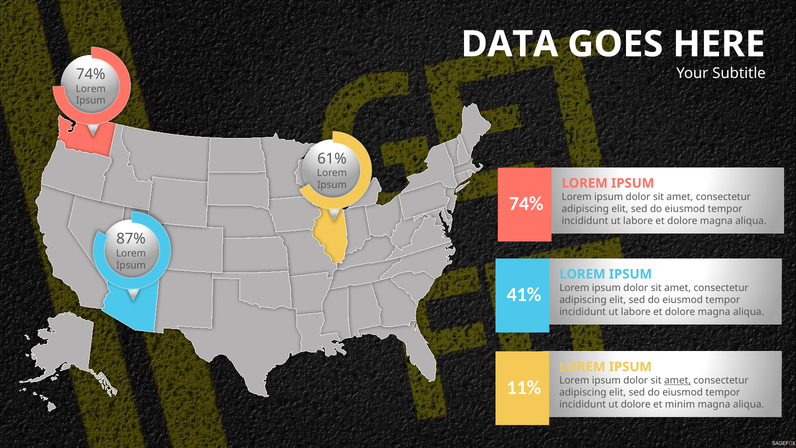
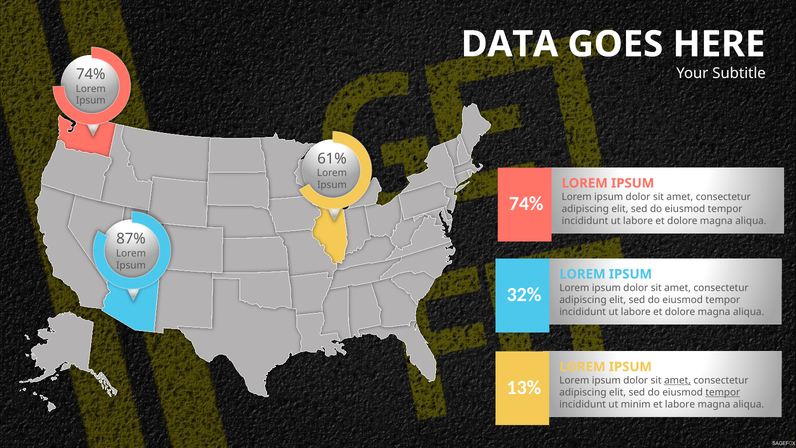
41%: 41% -> 32%
11%: 11% -> 13%
tempor at (723, 392) underline: none -> present
ut dolore: dolore -> minim
et minim: minim -> labore
